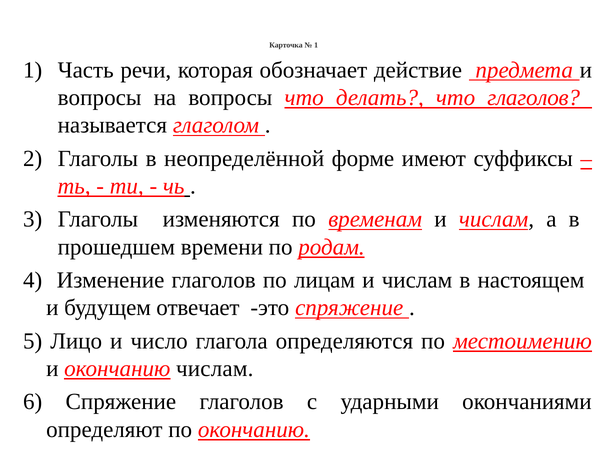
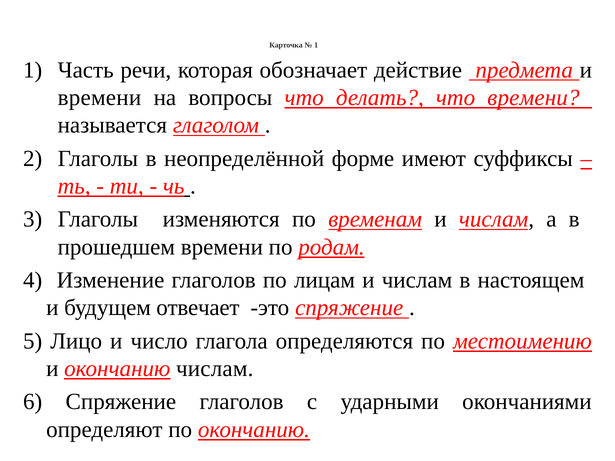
вопросы at (100, 98): вопросы -> времени
что глаголов: глаголов -> времени
